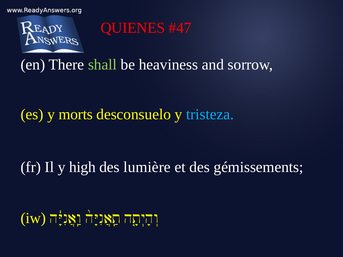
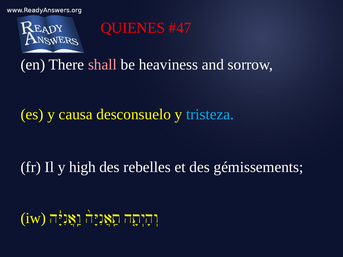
shall colour: light green -> pink
morts: morts -> causa
lumière: lumière -> rebelles
